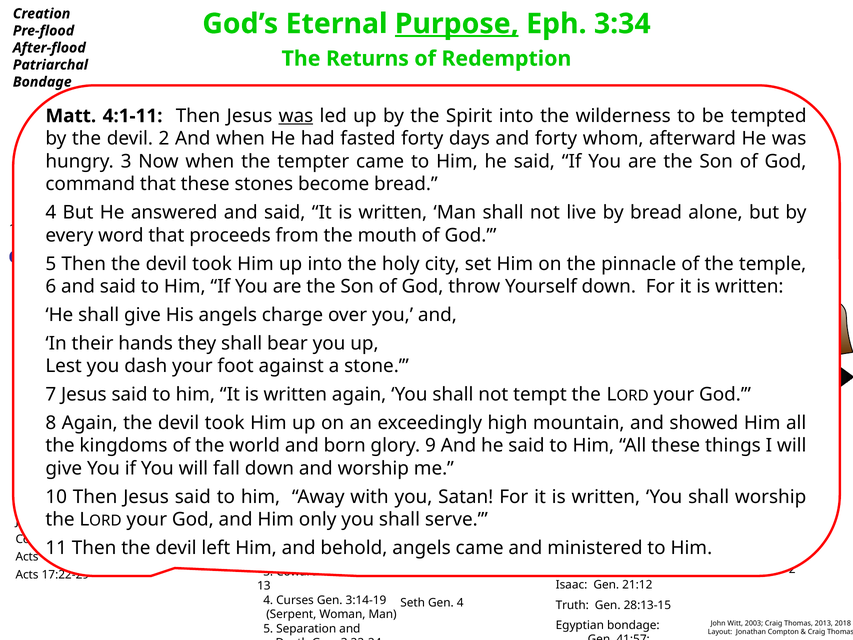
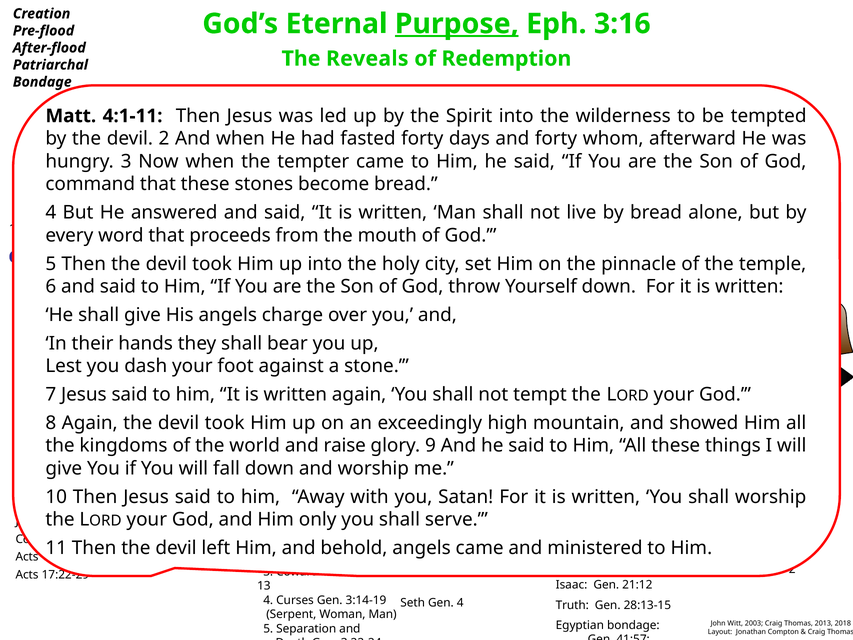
Eph 3:34: 3:34 -> 3:16
Returns: Returns -> Reveals
was at (296, 116) underline: present -> none
born: born -> raise
